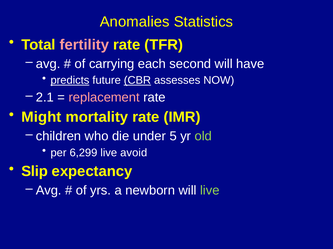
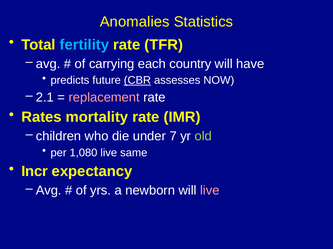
fertility colour: pink -> light blue
second: second -> country
predicts underline: present -> none
Might: Might -> Rates
5: 5 -> 7
6,299: 6,299 -> 1,080
avoid: avoid -> same
Slip: Slip -> Incr
live at (210, 191) colour: light green -> pink
